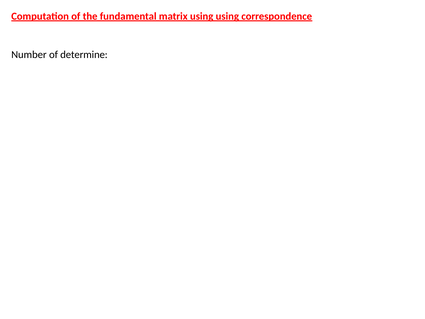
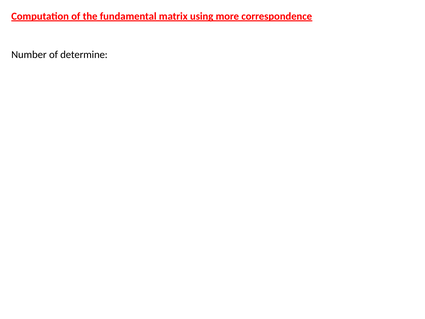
using using: using -> more
